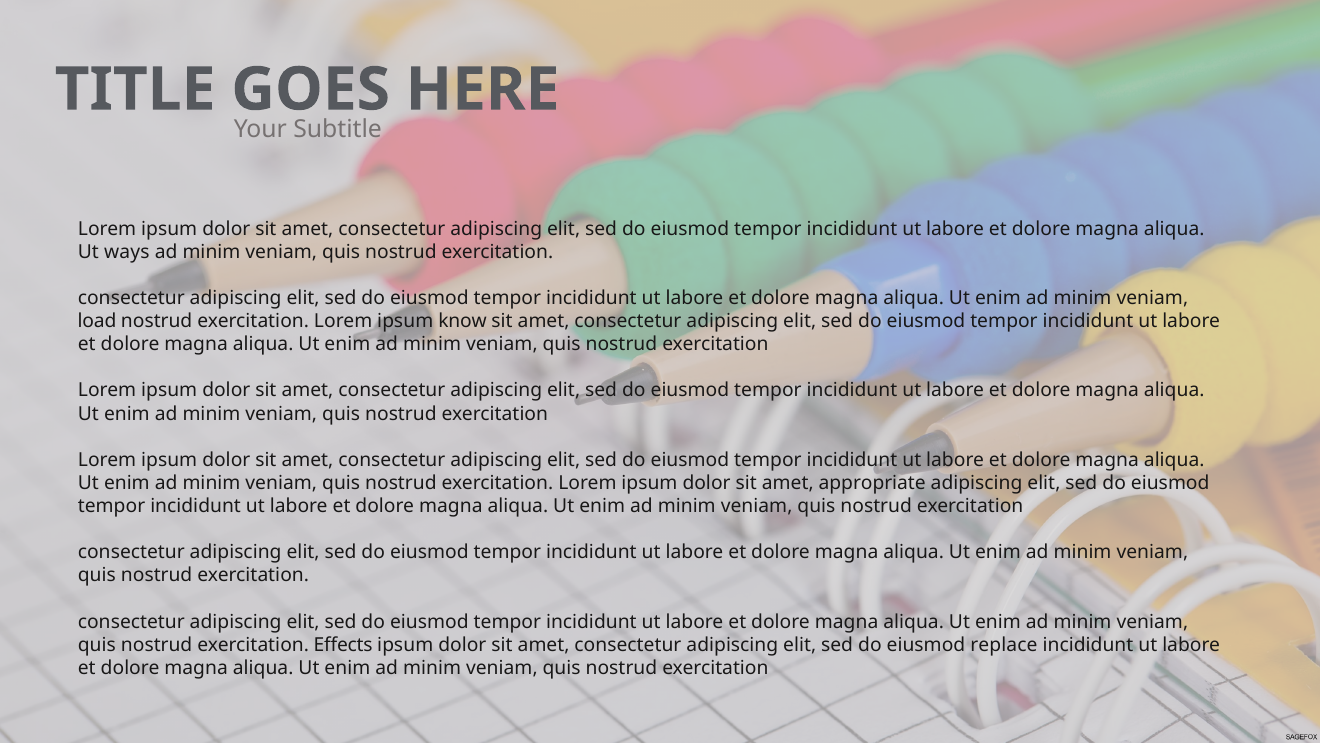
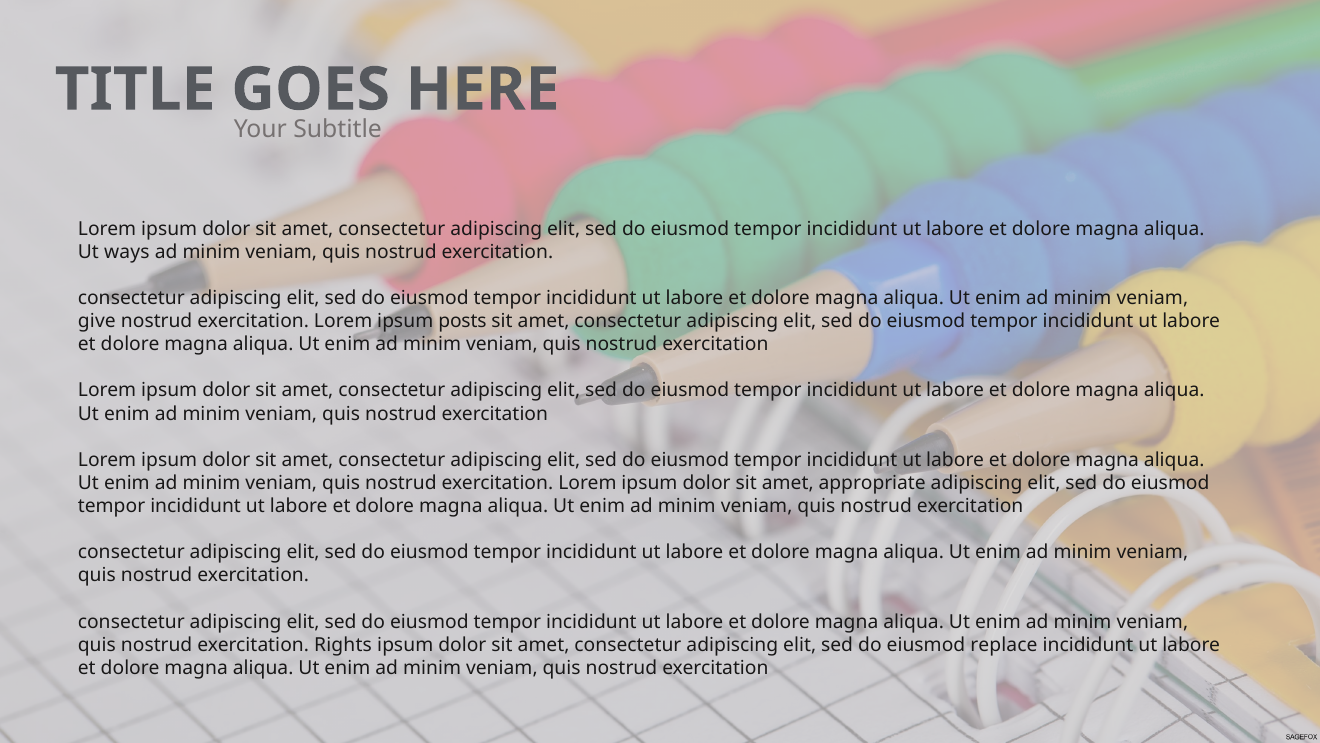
load: load -> give
know: know -> posts
Effects: Effects -> Rights
